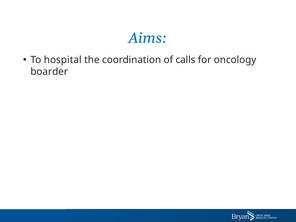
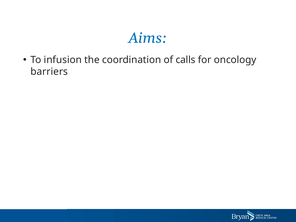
hospital: hospital -> infusion
boarder: boarder -> barriers
